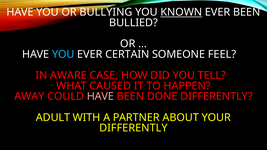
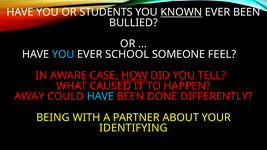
BULLYING: BULLYING -> STUDENTS
CERTAIN: CERTAIN -> SCHOOL
HOW underline: none -> present
HAVE at (100, 97) colour: pink -> light blue
ADULT: ADULT -> BEING
DIFFERENTLY at (133, 128): DIFFERENTLY -> IDENTIFYING
